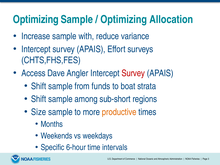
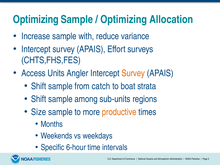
Dave: Dave -> Units
Survey at (133, 73) colour: red -> orange
funds: funds -> catch
sub-short: sub-short -> sub-units
